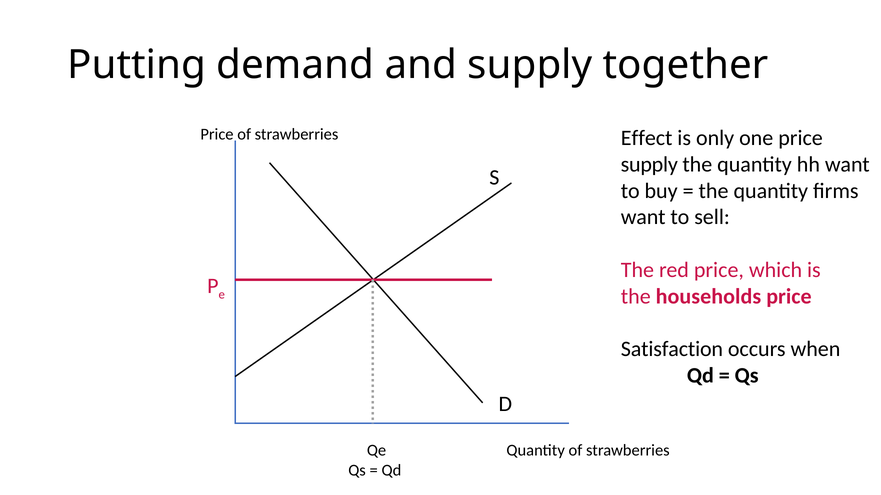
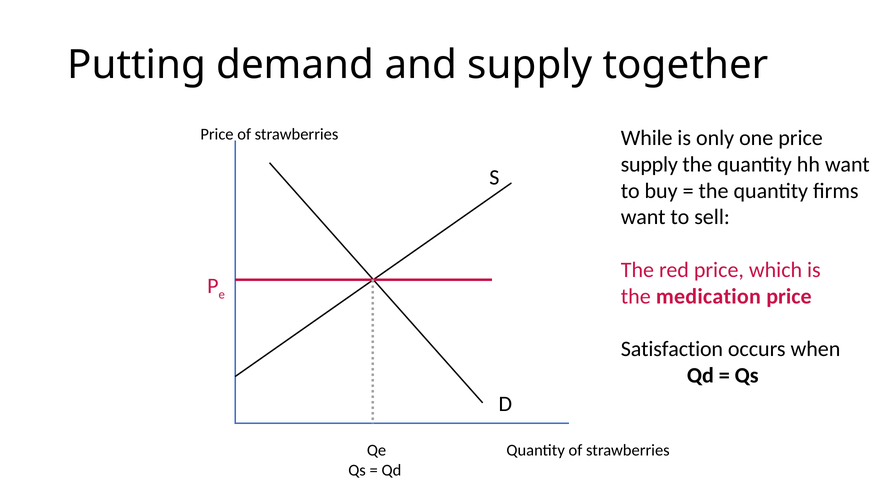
Effect: Effect -> While
households: households -> medication
